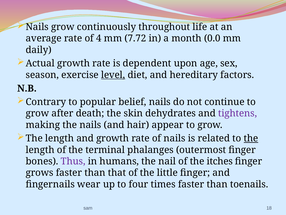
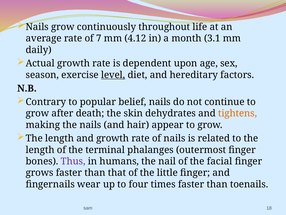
4: 4 -> 7
7.72: 7.72 -> 4.12
0.0: 0.0 -> 3.1
tightens colour: purple -> orange
the at (251, 138) underline: present -> none
itches: itches -> facial
